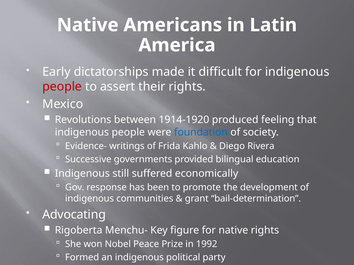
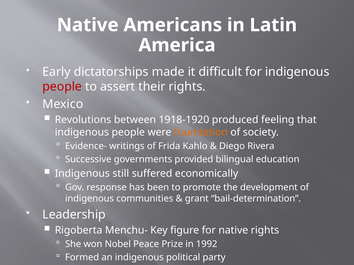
1914-1920: 1914-1920 -> 1918-1920
foundation colour: blue -> orange
Advocating: Advocating -> Leadership
